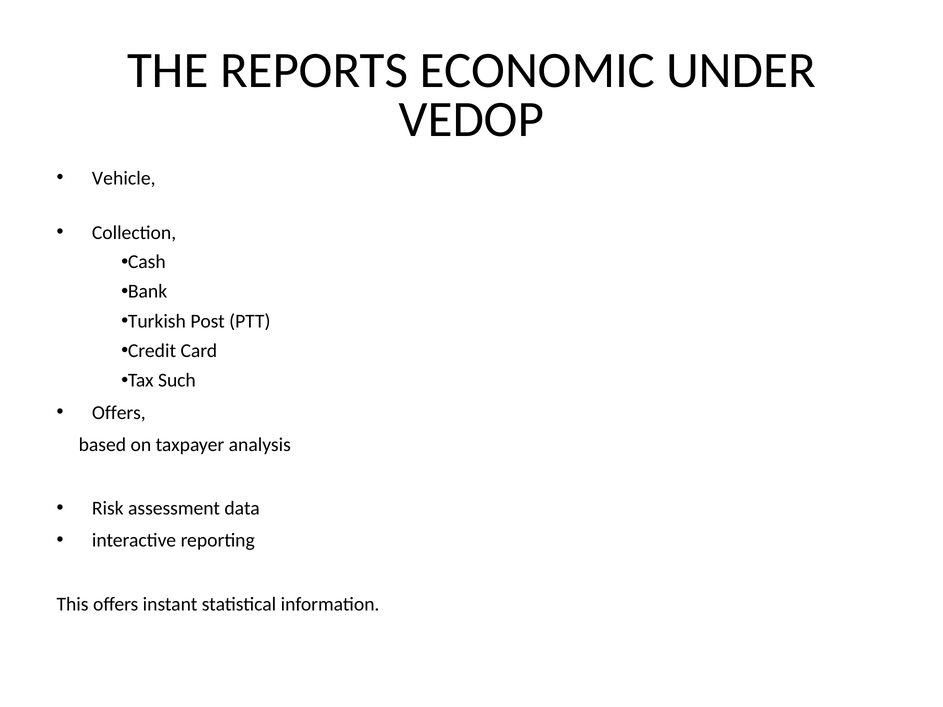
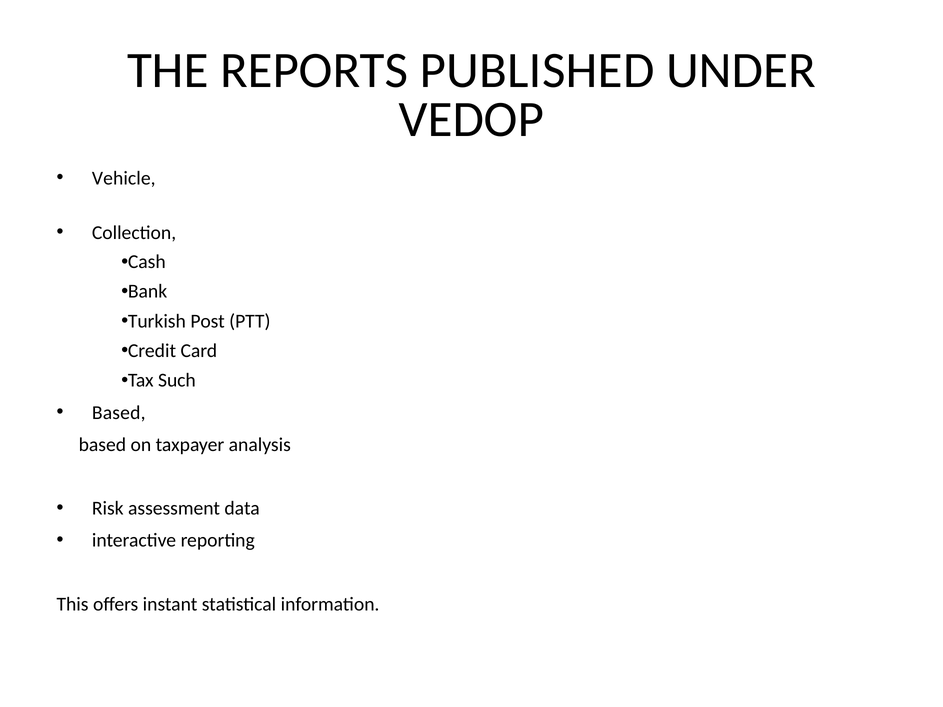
ECONOMIC: ECONOMIC -> PUBLISHED
Offers at (119, 413): Offers -> Based
